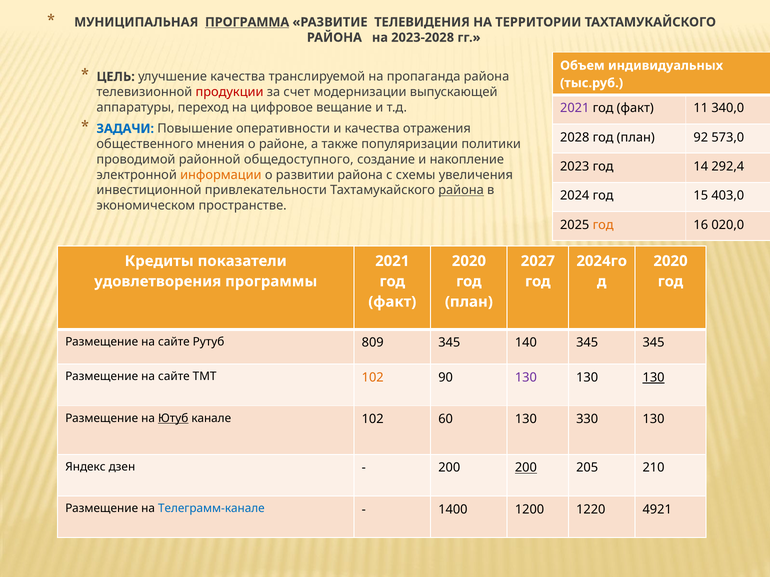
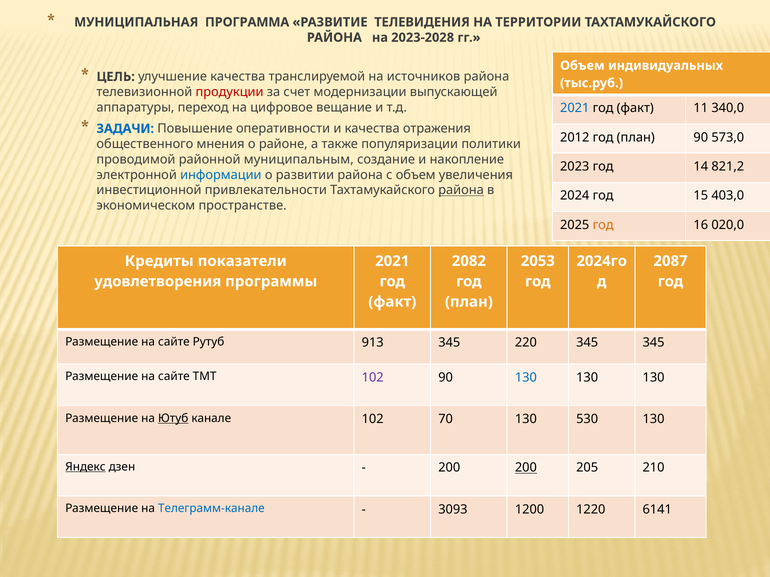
ПРОГРАММА underline: present -> none
пропаганда: пропаганда -> источников
2021 at (575, 108) colour: purple -> blue
2028: 2028 -> 2012
план 92: 92 -> 90
общедоступного: общедоступного -> муниципальным
292,4: 292,4 -> 821,2
информации colour: orange -> blue
с схемы: схемы -> объем
2020 at (469, 261): 2020 -> 2082
2027: 2027 -> 2053
2020 at (671, 261): 2020 -> 2087
809: 809 -> 913
140: 140 -> 220
102 at (373, 378) colour: orange -> purple
130 at (526, 378) colour: purple -> blue
130 at (654, 378) underline: present -> none
60: 60 -> 70
330: 330 -> 530
Яндекс underline: none -> present
1400: 1400 -> 3093
4921: 4921 -> 6141
